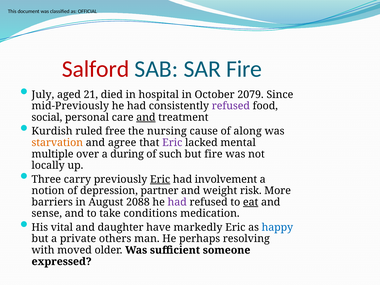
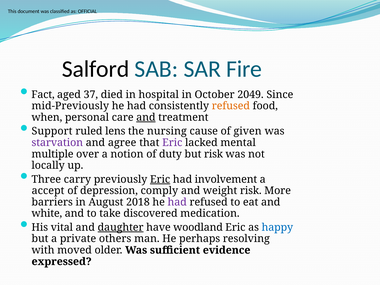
Salford colour: red -> black
July: July -> Fact
21: 21 -> 37
2079: 2079 -> 2049
refused at (231, 106) colour: purple -> orange
social: social -> when
Kurdish: Kurdish -> Support
free: free -> lens
along: along -> given
starvation colour: orange -> purple
during: during -> notion
such: such -> duty
but fire: fire -> risk
notion: notion -> accept
partner: partner -> comply
2088: 2088 -> 2018
eat underline: present -> none
sense: sense -> white
conditions: conditions -> discovered
daughter underline: none -> present
markedly: markedly -> woodland
someone: someone -> evidence
